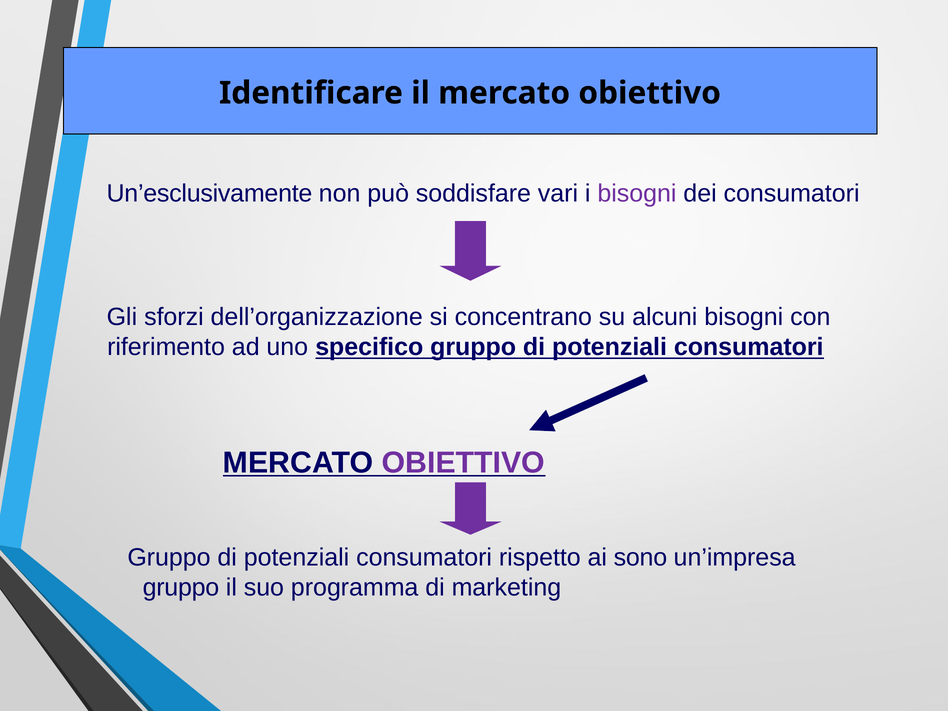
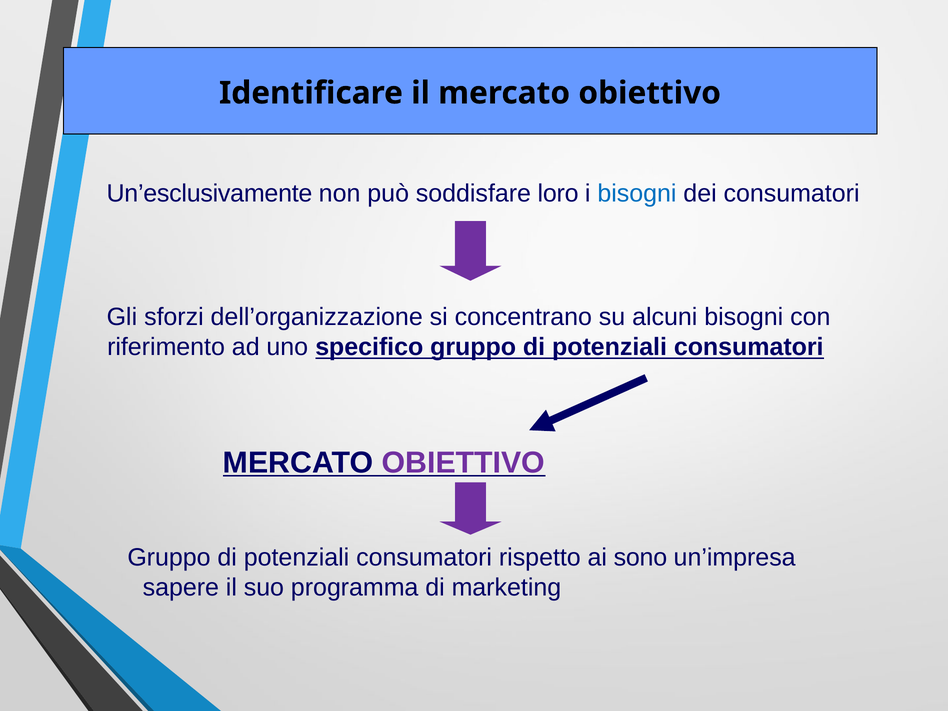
vari: vari -> loro
bisogni at (637, 194) colour: purple -> blue
gruppo at (181, 587): gruppo -> sapere
